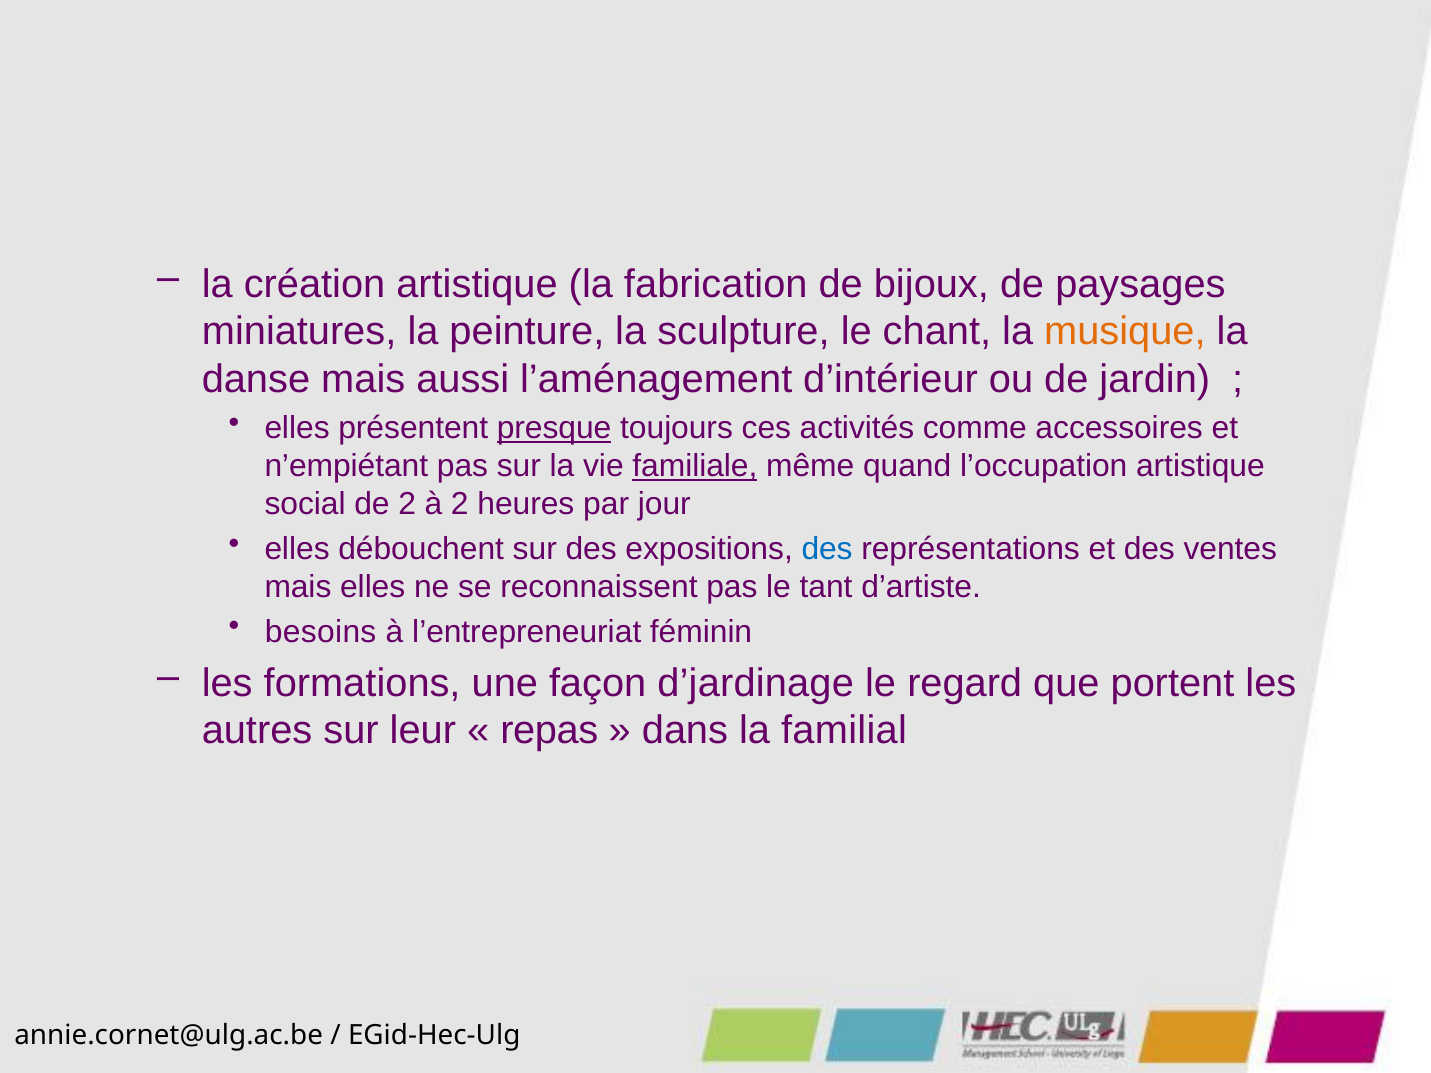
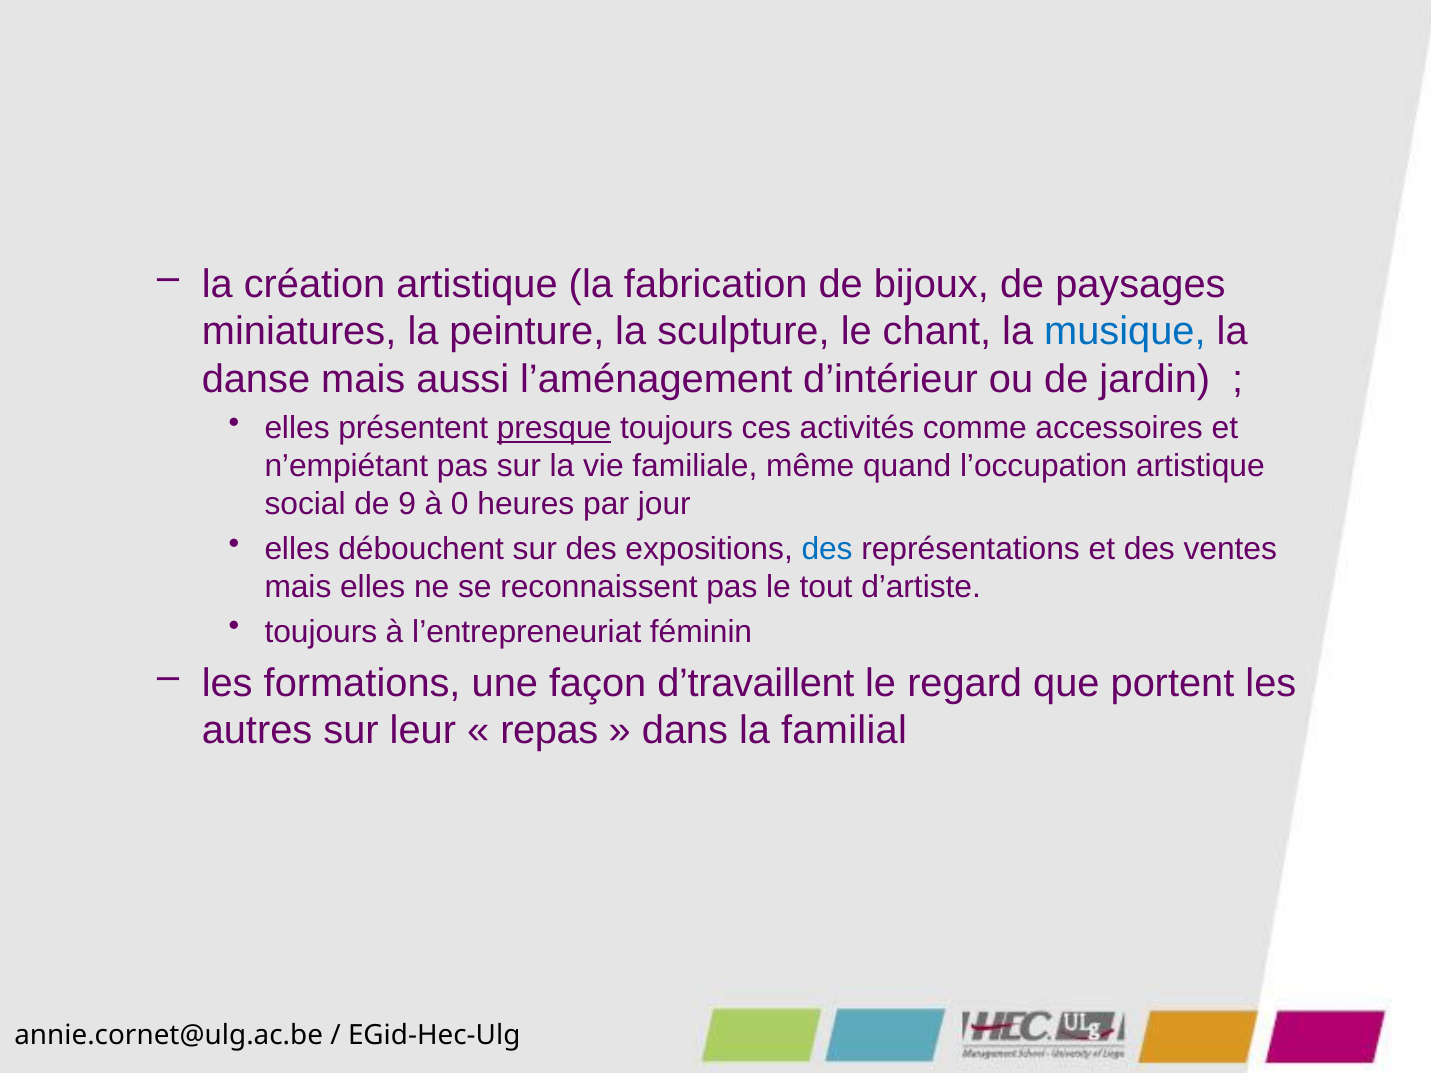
musique colour: orange -> blue
familiale underline: present -> none
de 2: 2 -> 9
à 2: 2 -> 0
tant: tant -> tout
besoins at (321, 632): besoins -> toujours
d’jardinage: d’jardinage -> d’travaillent
